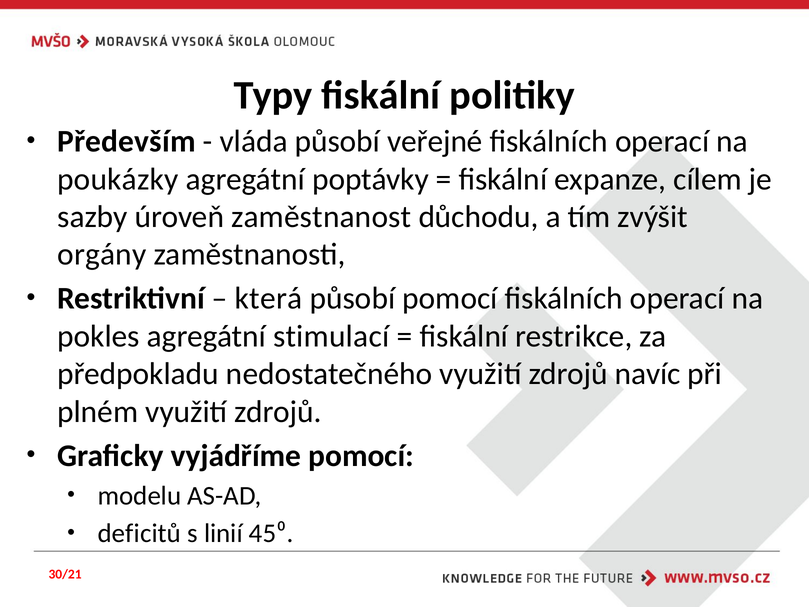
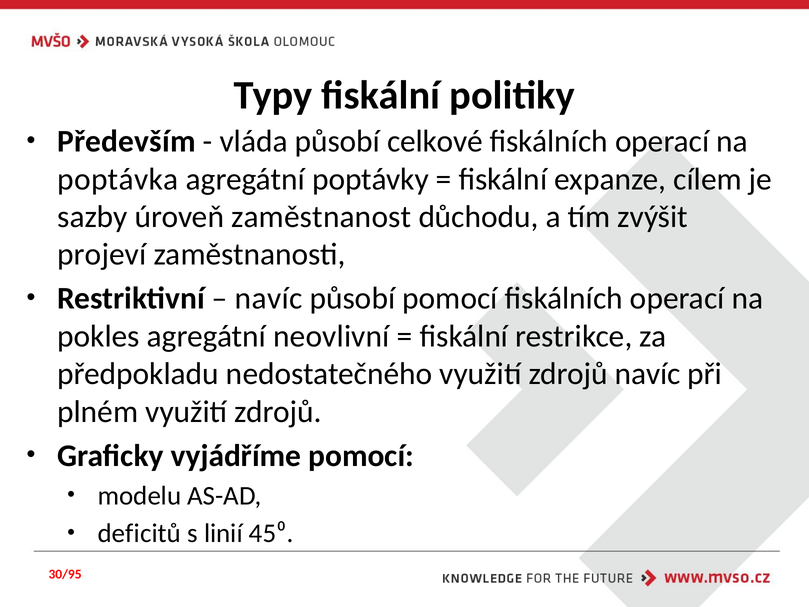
veřejné: veřejné -> celkové
poukázky: poukázky -> poptávka
orgány: orgány -> projeví
která at (269, 298): která -> navíc
stimulací: stimulací -> neovlivní
30/21: 30/21 -> 30/95
